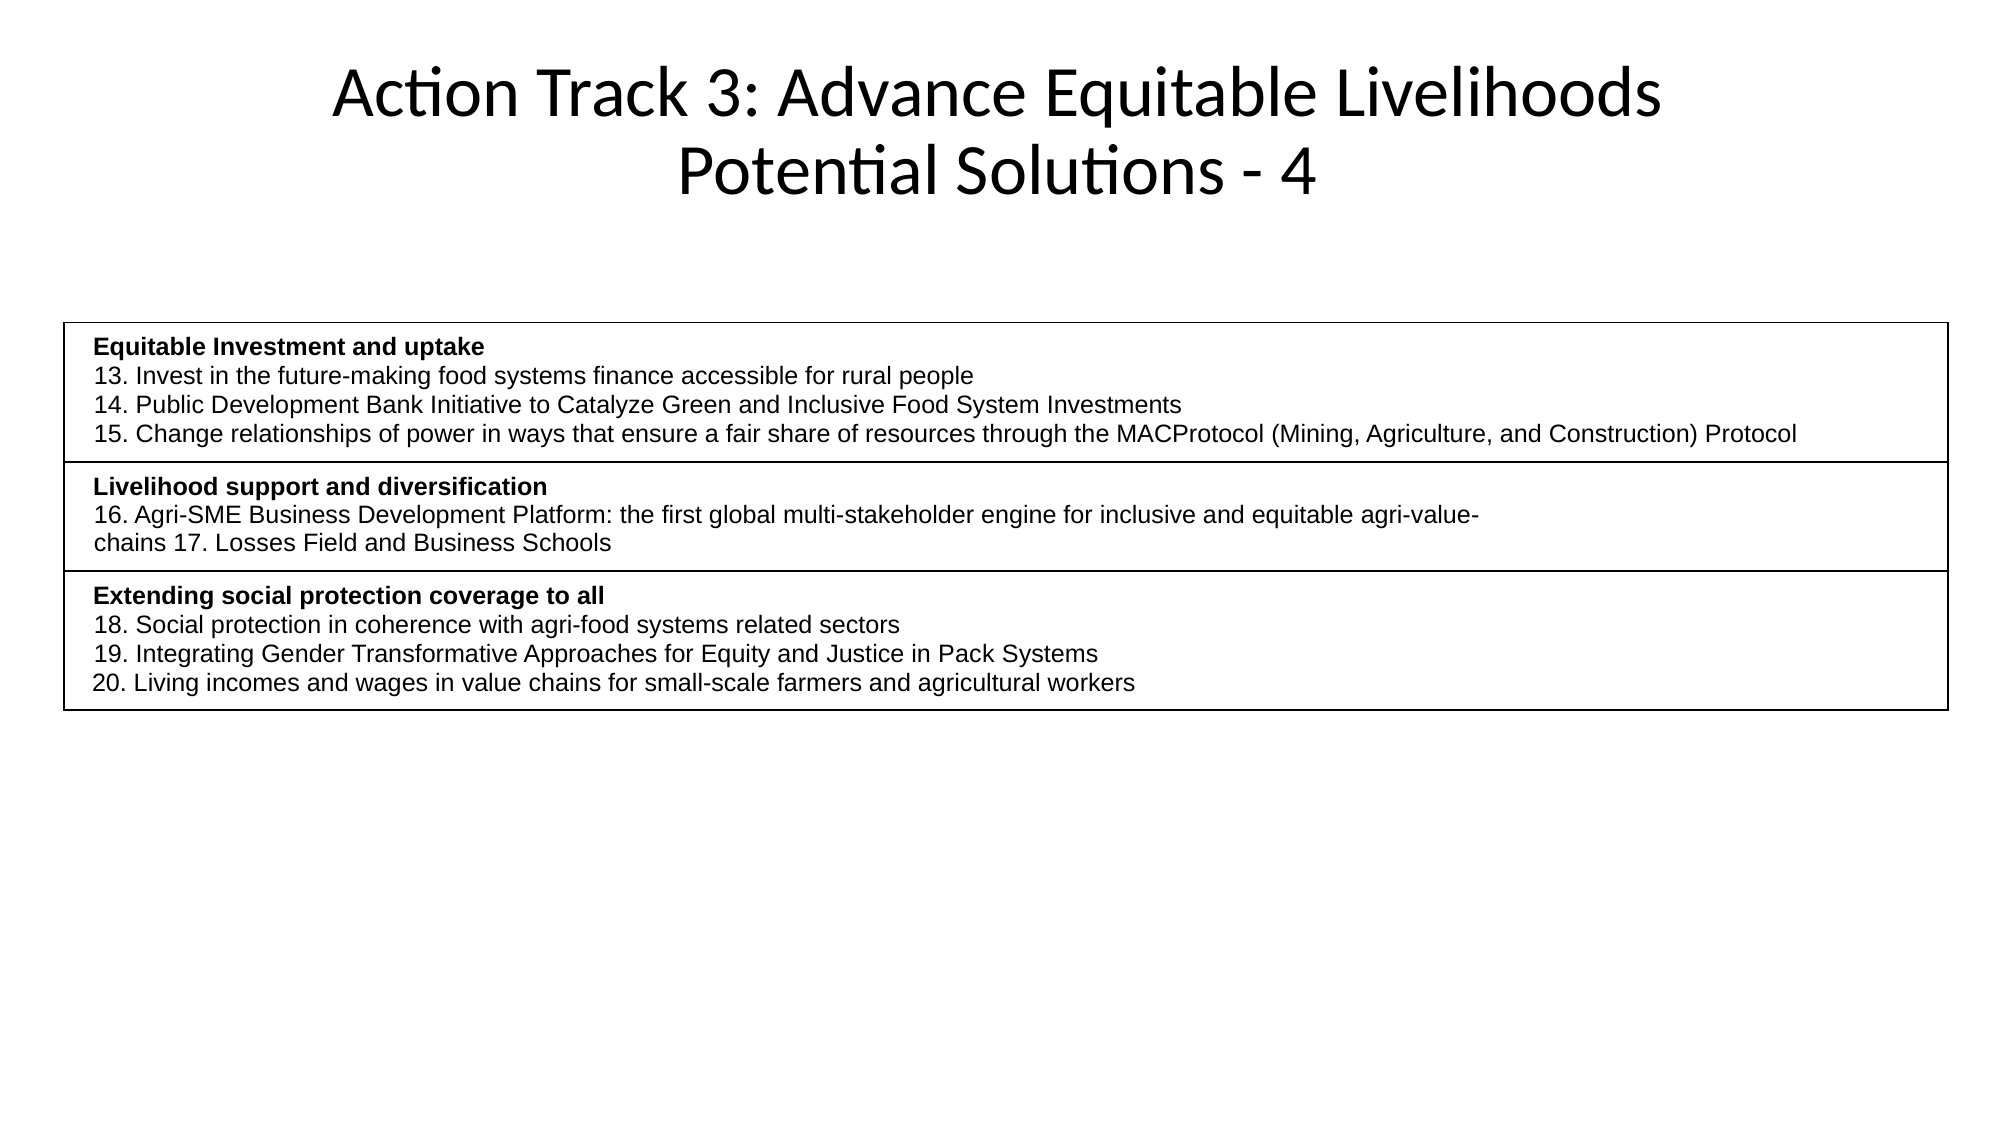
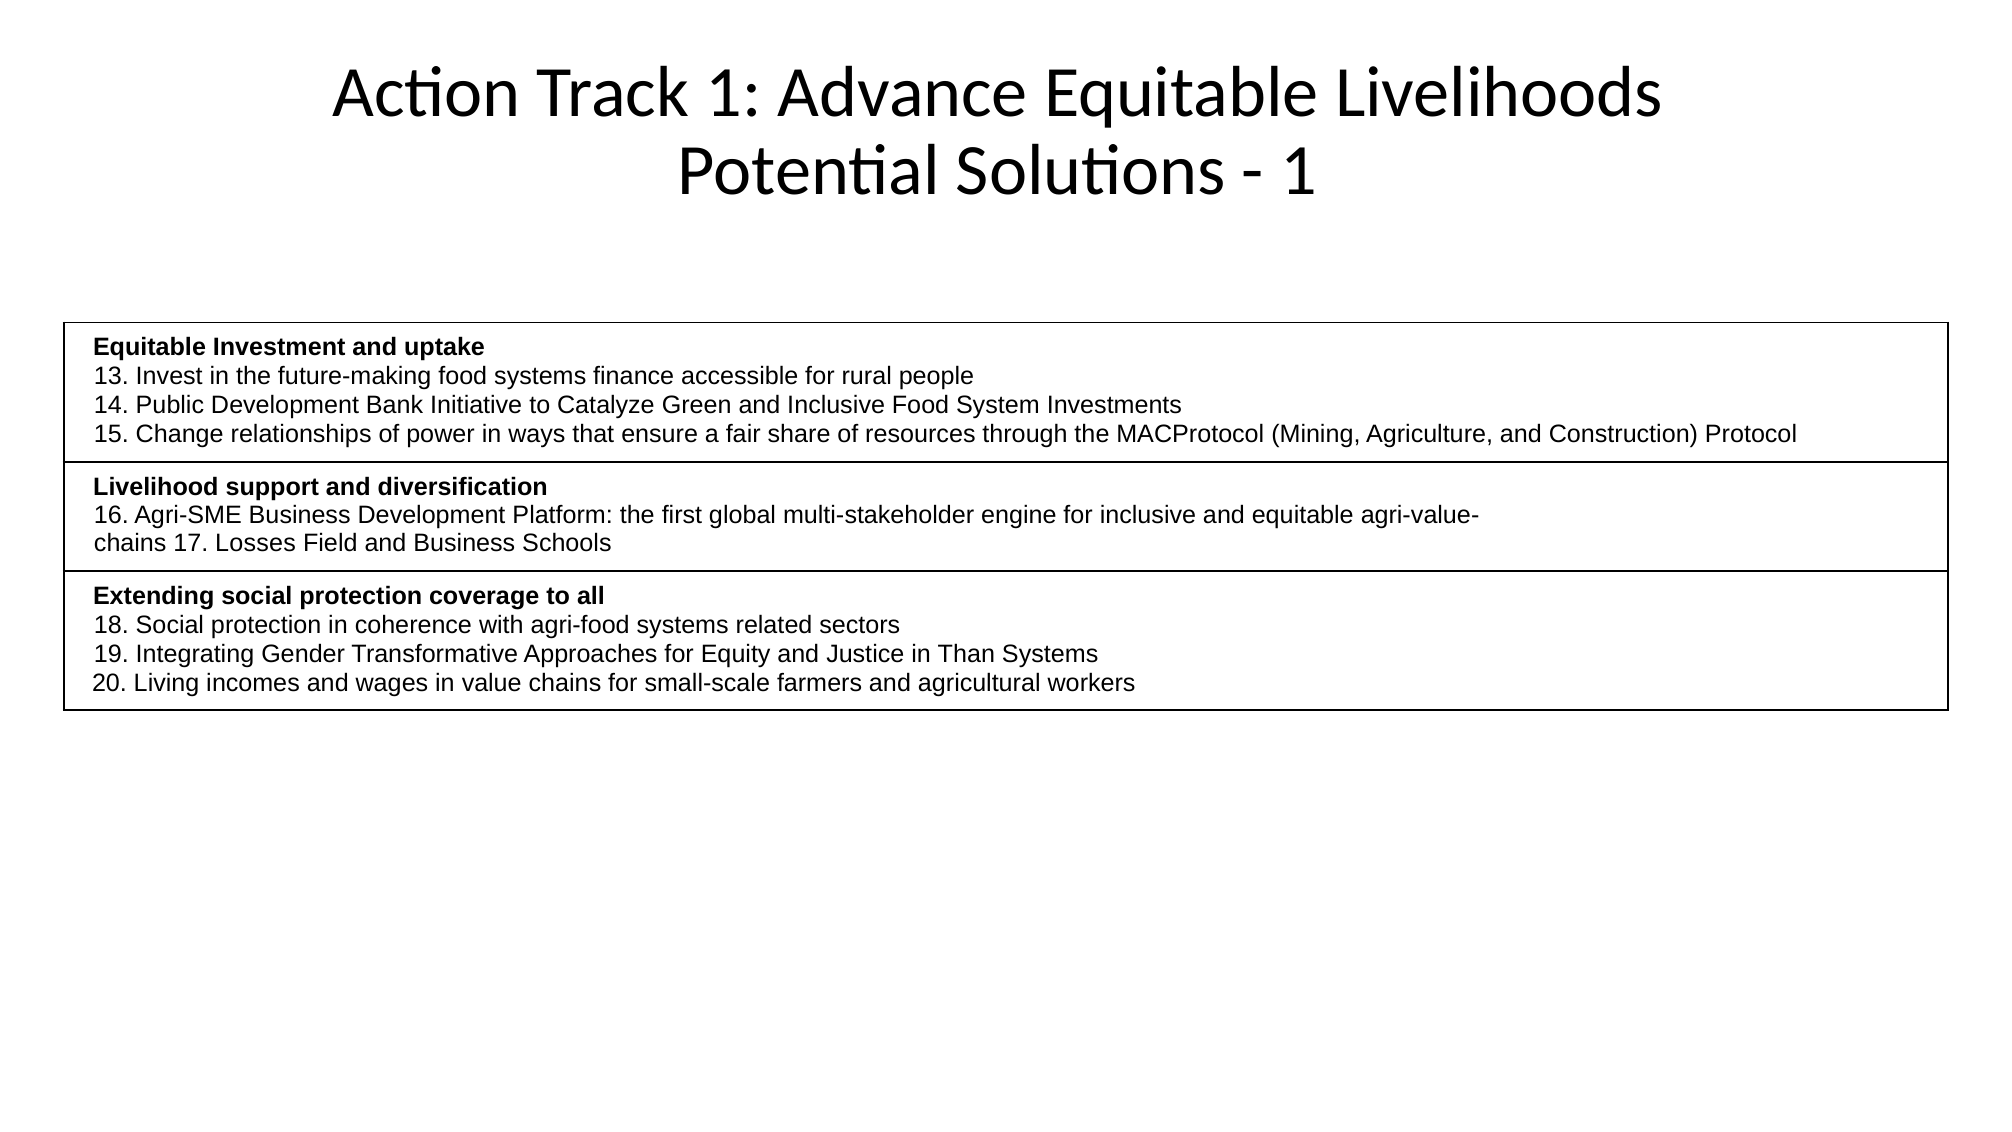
Track 3: 3 -> 1
4 at (1299, 171): 4 -> 1
Pack: Pack -> Than
